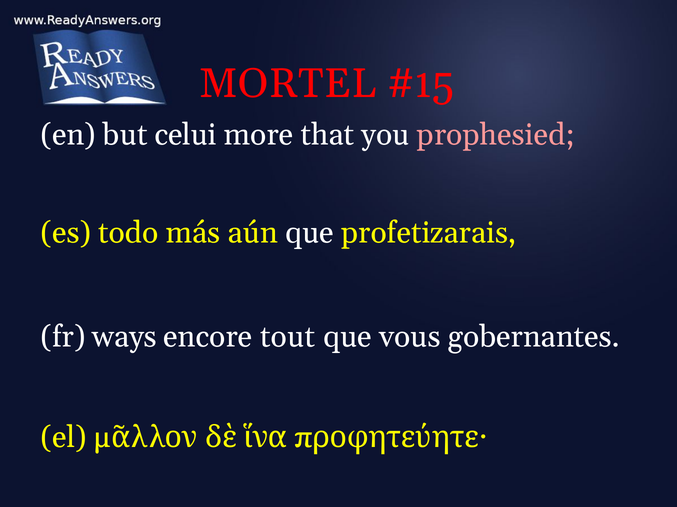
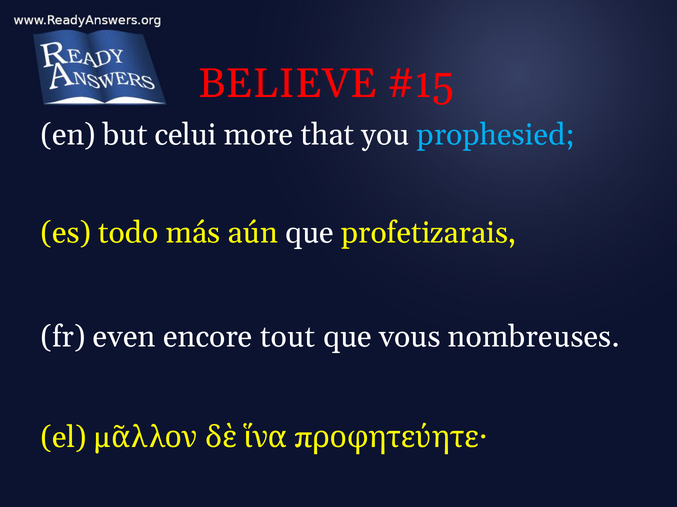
MORTEL: MORTEL -> BELIEVE
prophesied colour: pink -> light blue
ways: ways -> even
gobernantes: gobernantes -> nombreuses
